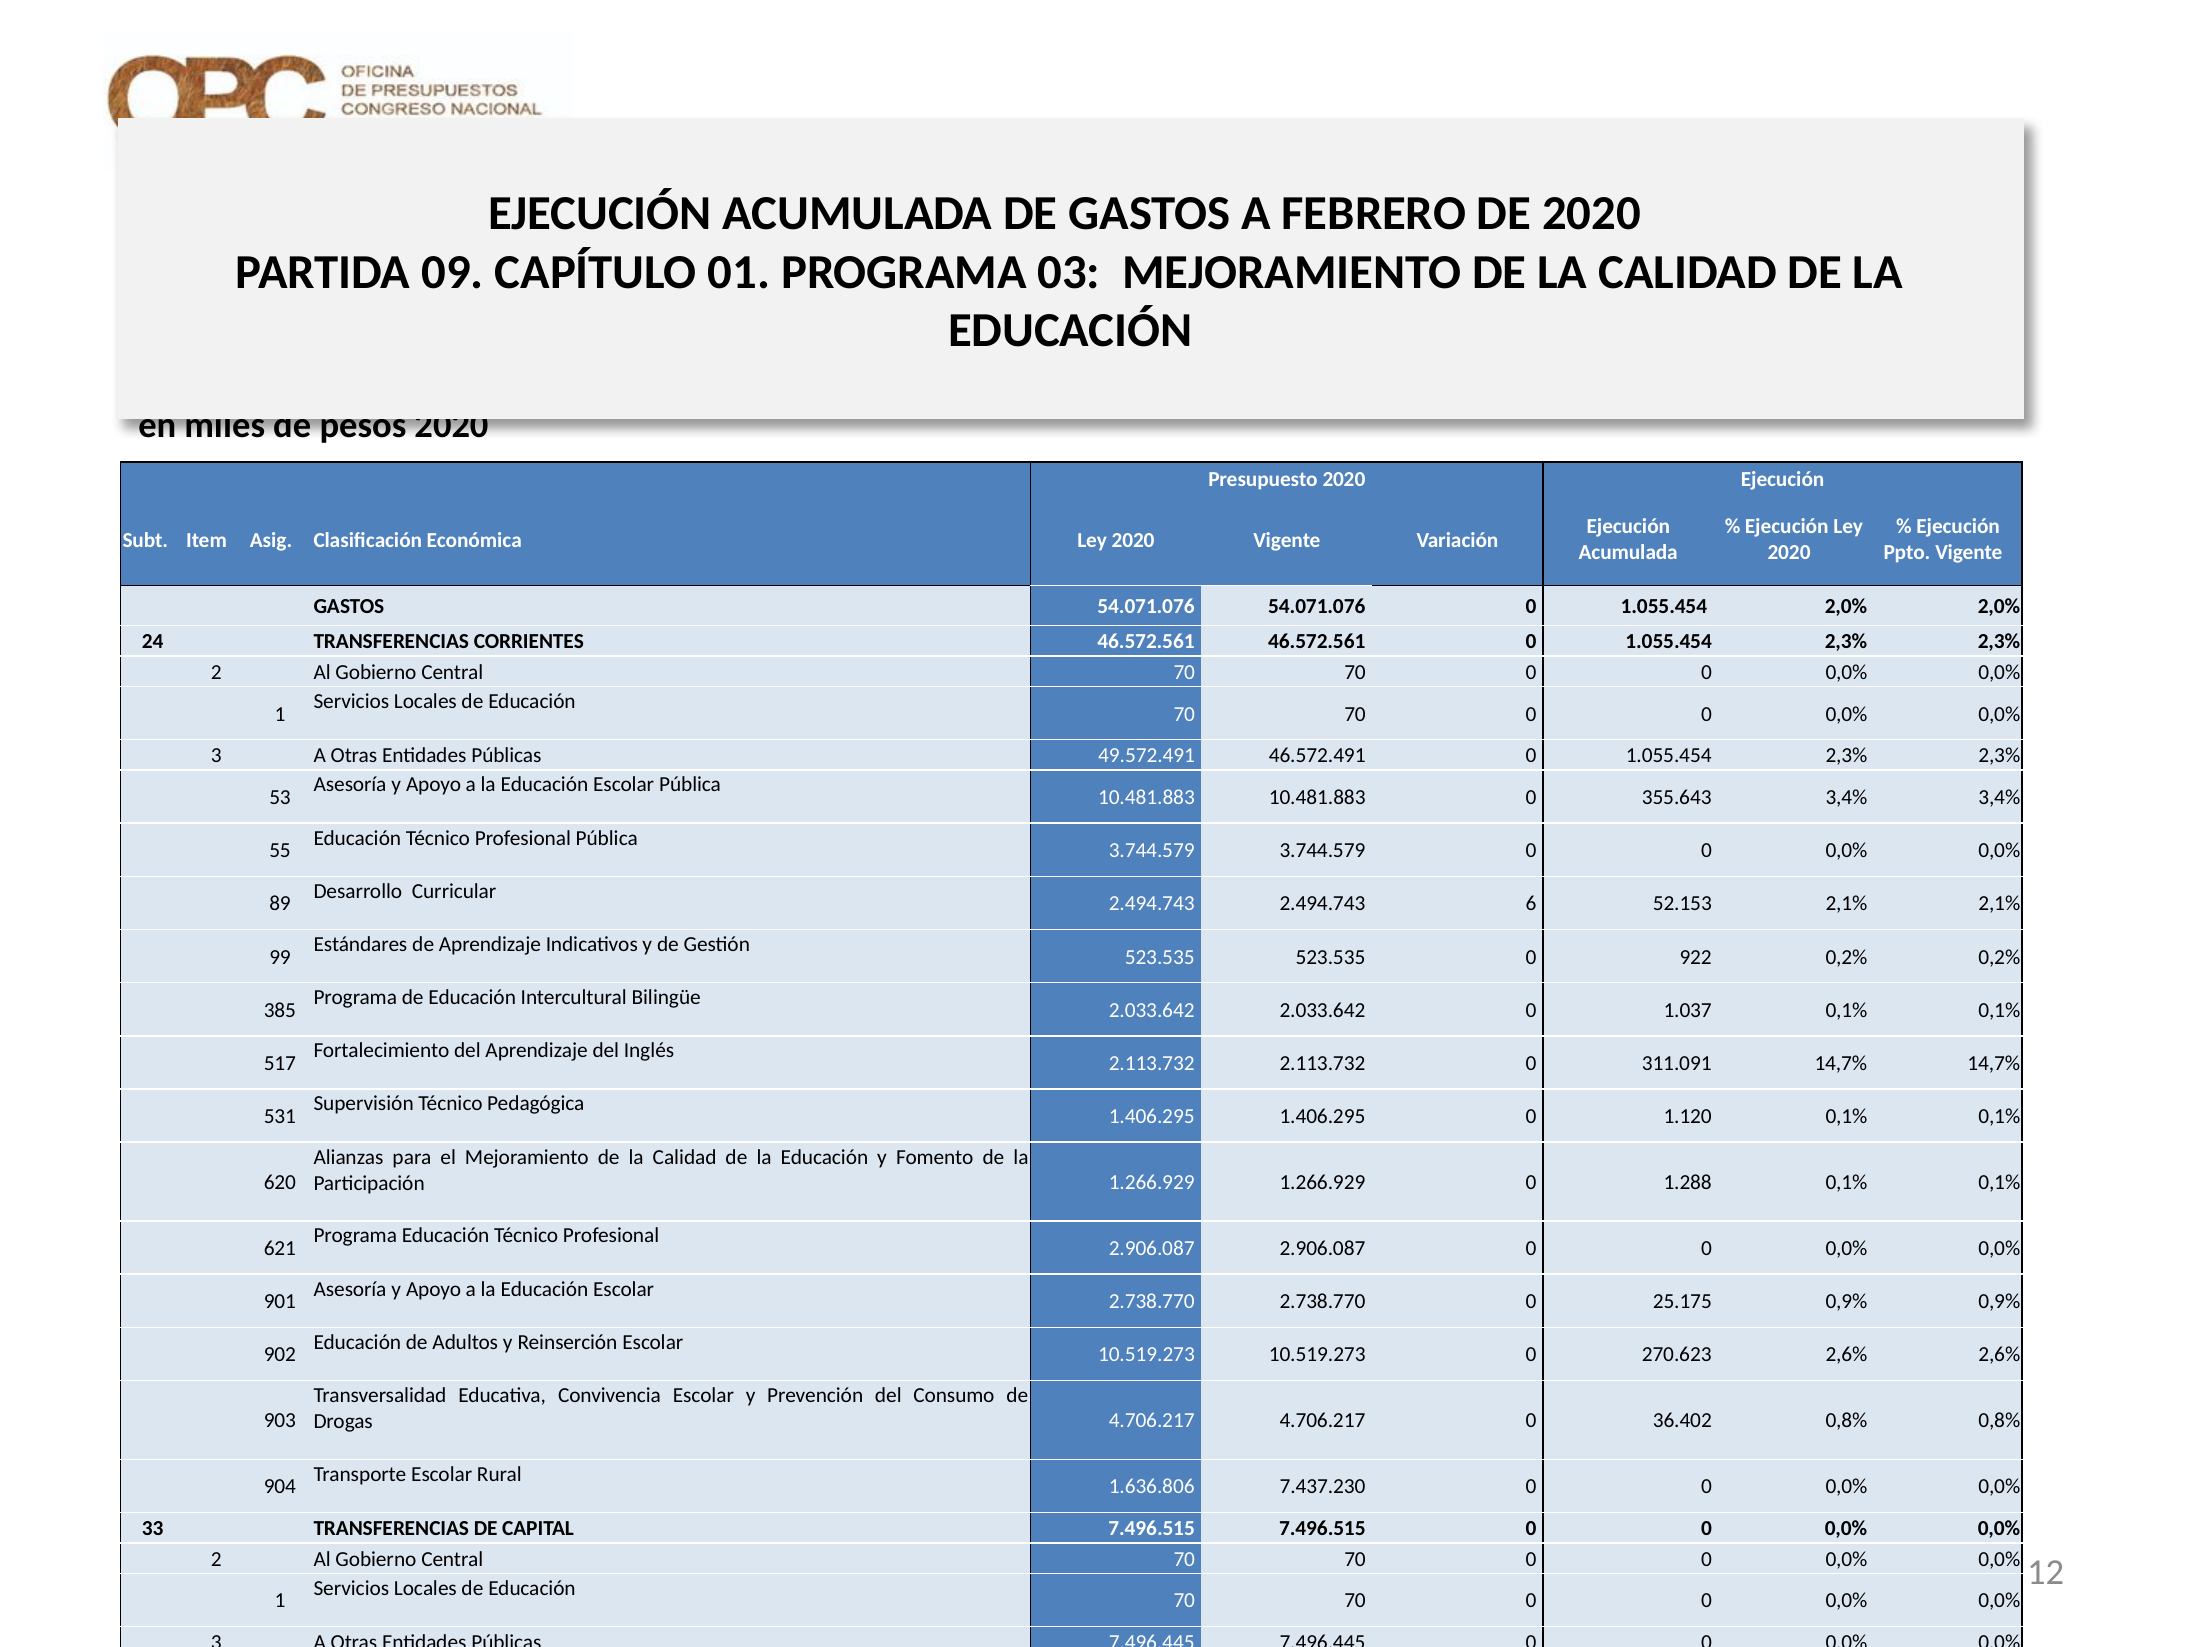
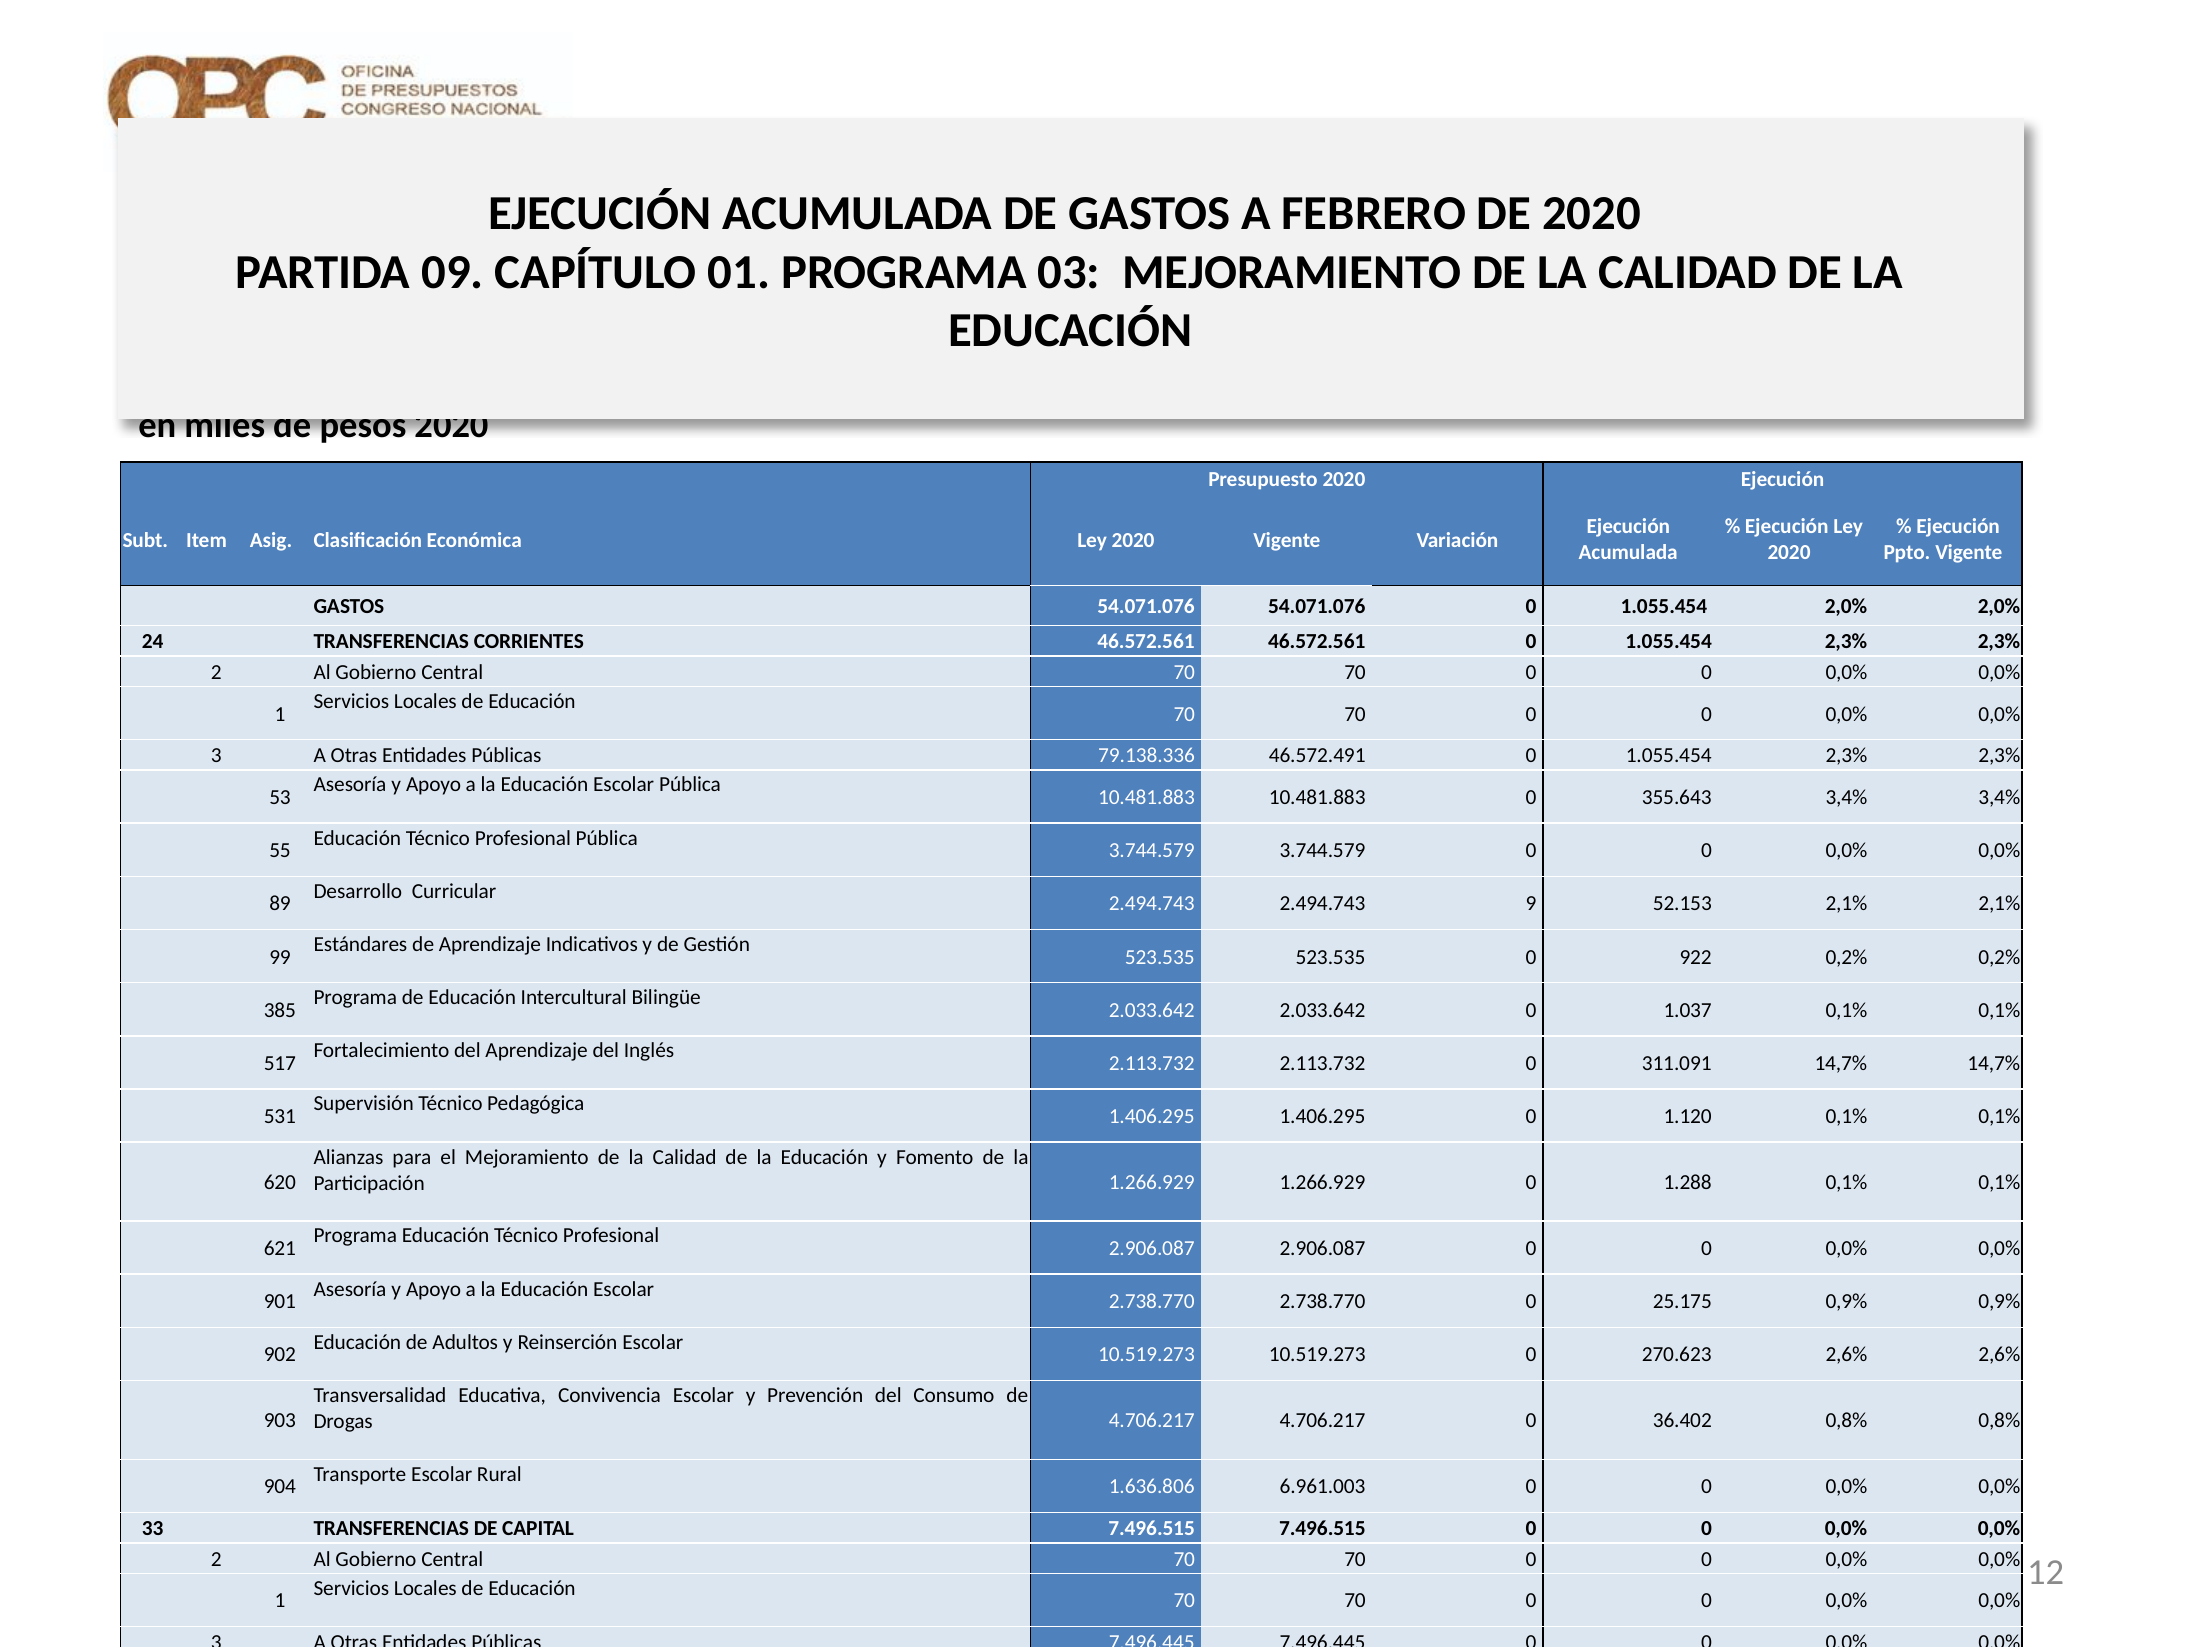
49.572.491: 49.572.491 -> 79.138.336
6: 6 -> 9
7.437.230: 7.437.230 -> 6.961.003
